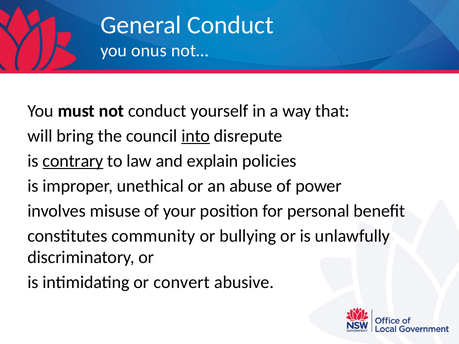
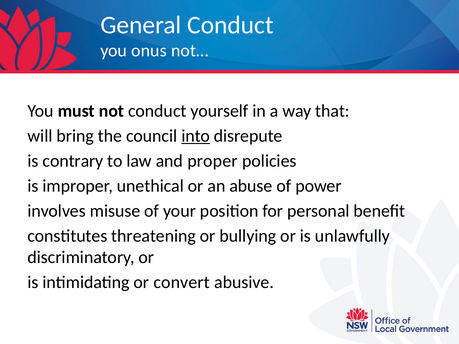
contrary underline: present -> none
explain: explain -> proper
community: community -> threatening
